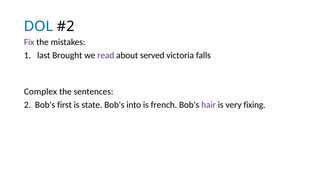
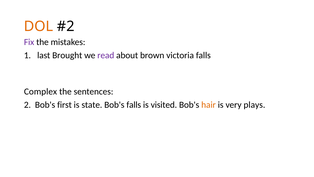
DOL colour: blue -> orange
served: served -> brown
Bob's into: into -> falls
french: french -> visited
hair colour: purple -> orange
fixing: fixing -> plays
